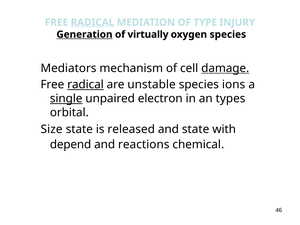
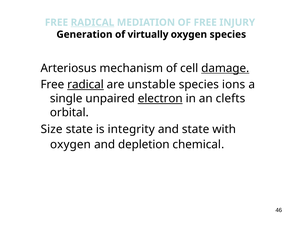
OF TYPE: TYPE -> FREE
Generation underline: present -> none
Mediators: Mediators -> Arteriosus
single underline: present -> none
electron underline: none -> present
types: types -> clefts
released: released -> integrity
depend at (71, 144): depend -> oxygen
reactions: reactions -> depletion
